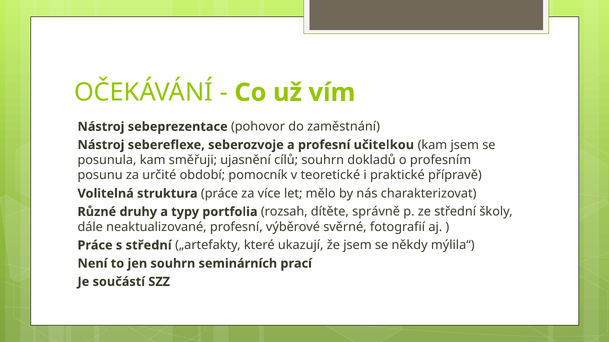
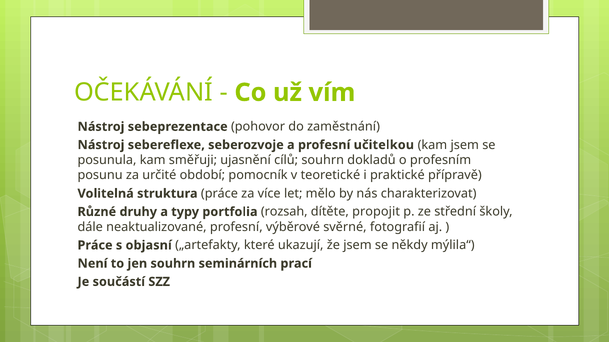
správně: správně -> propojit
s střední: střední -> objasní
